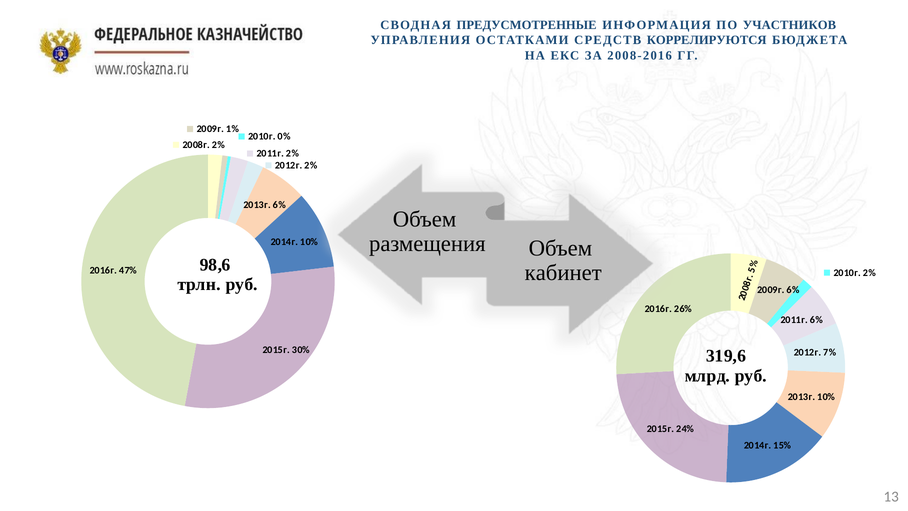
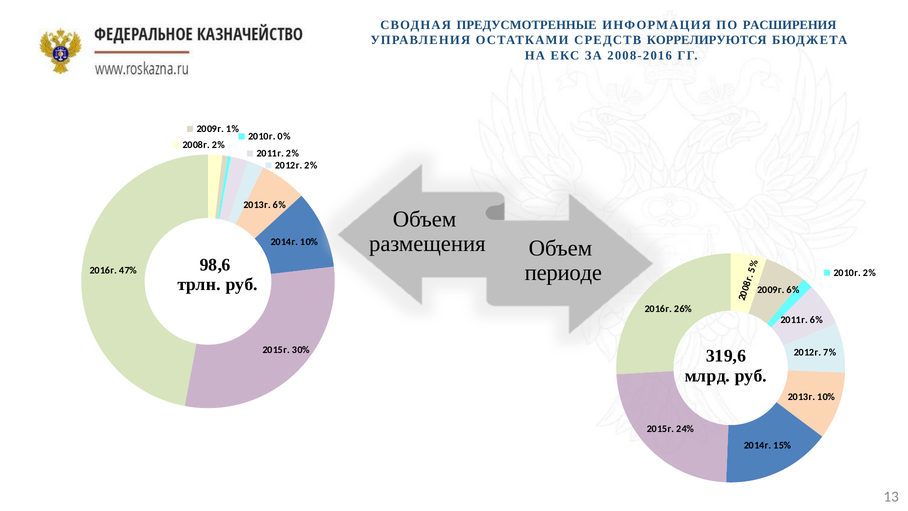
УЧАСТНИКОВ: УЧАСТНИКОВ -> РАСШИРЕНИЯ
кабинет: кабинет -> периоде
